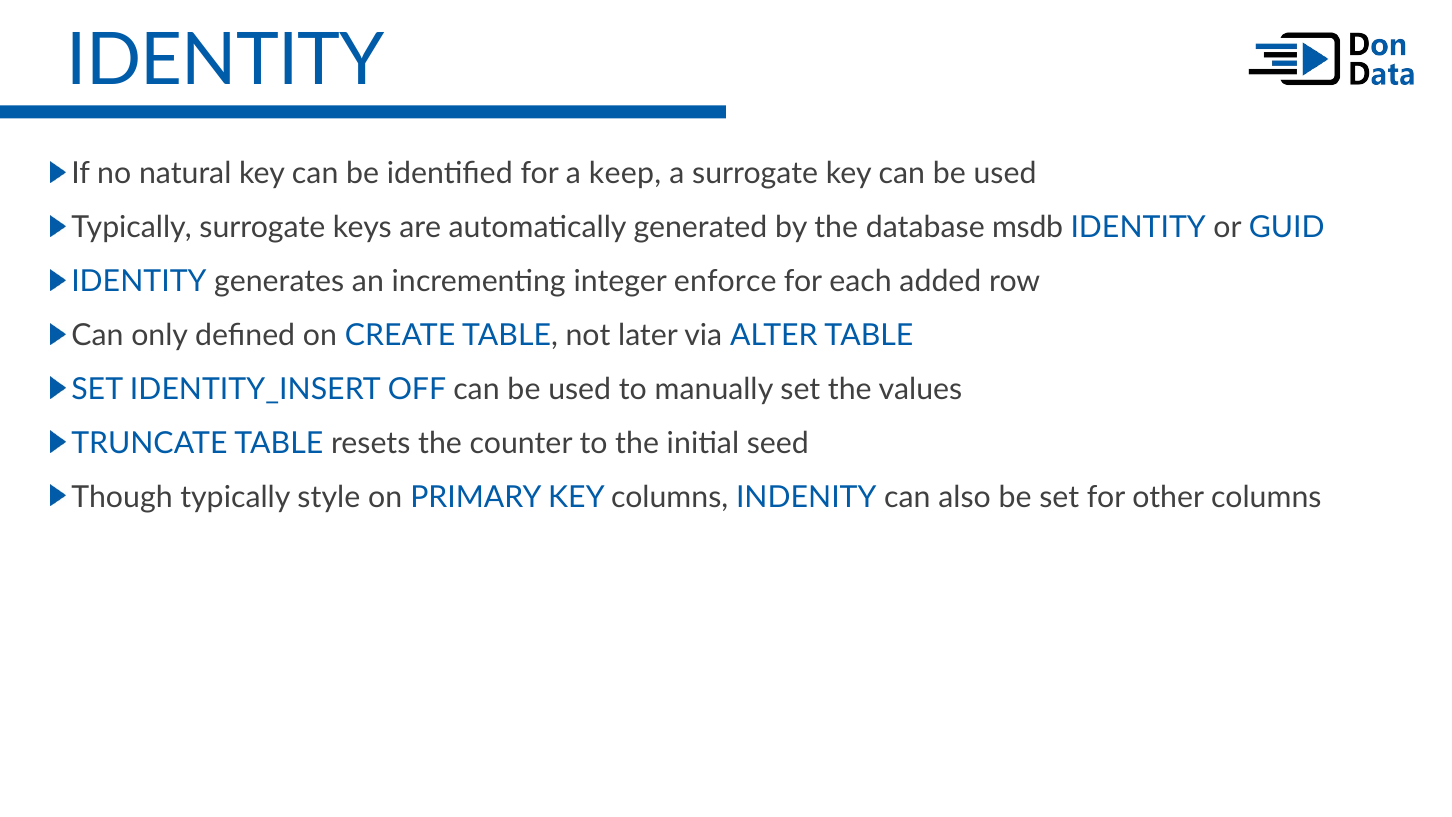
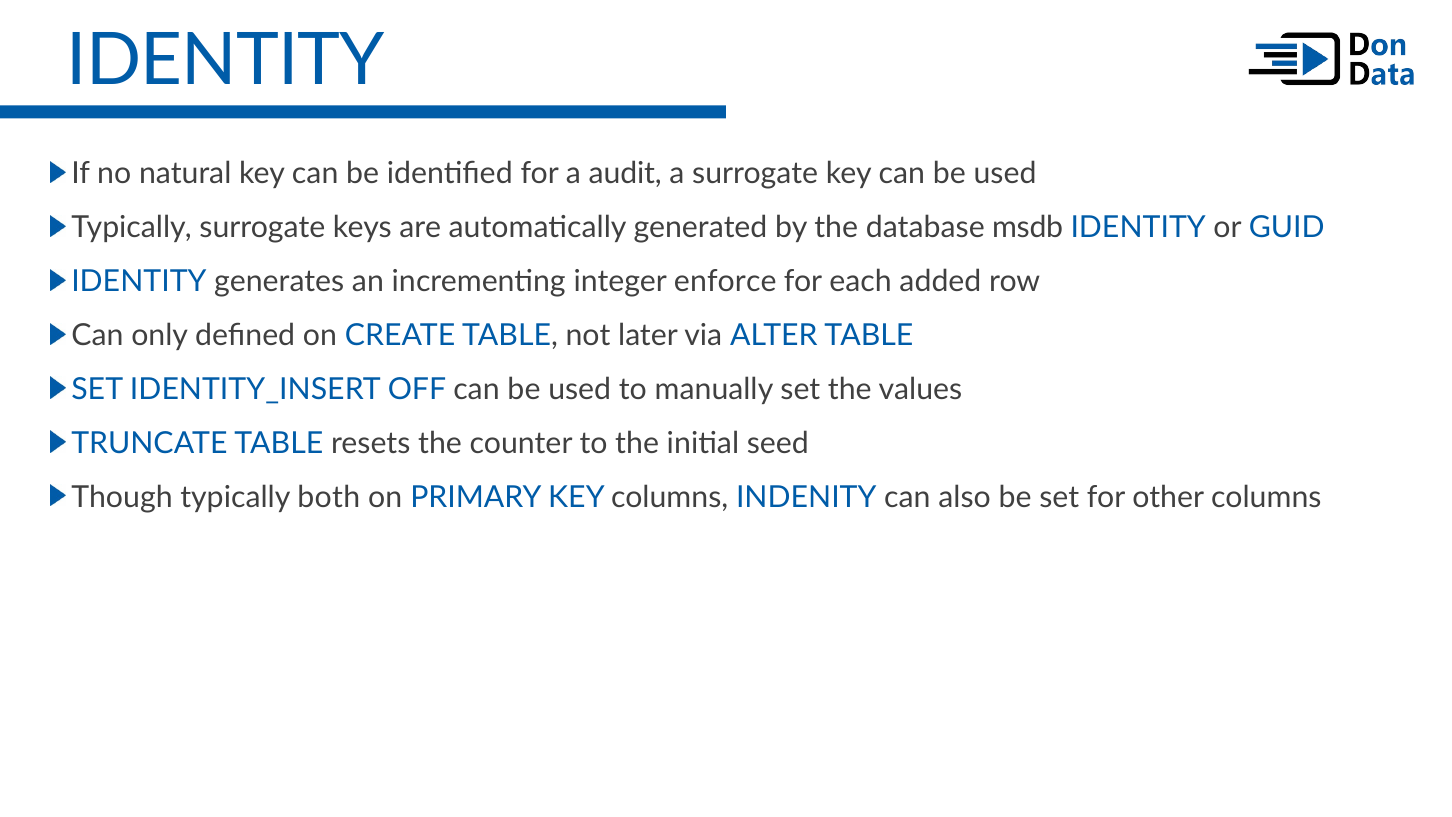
keep: keep -> audit
style: style -> both
